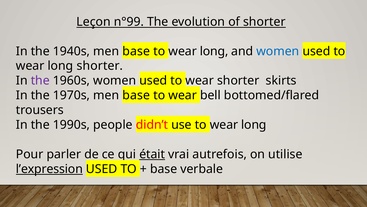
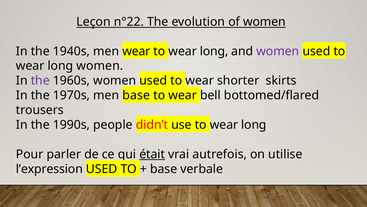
n°99: n°99 -> n°22
of shorter: shorter -> women
1940s men base: base -> wear
women at (278, 51) colour: blue -> purple
long shorter: shorter -> women
l’expression underline: present -> none
